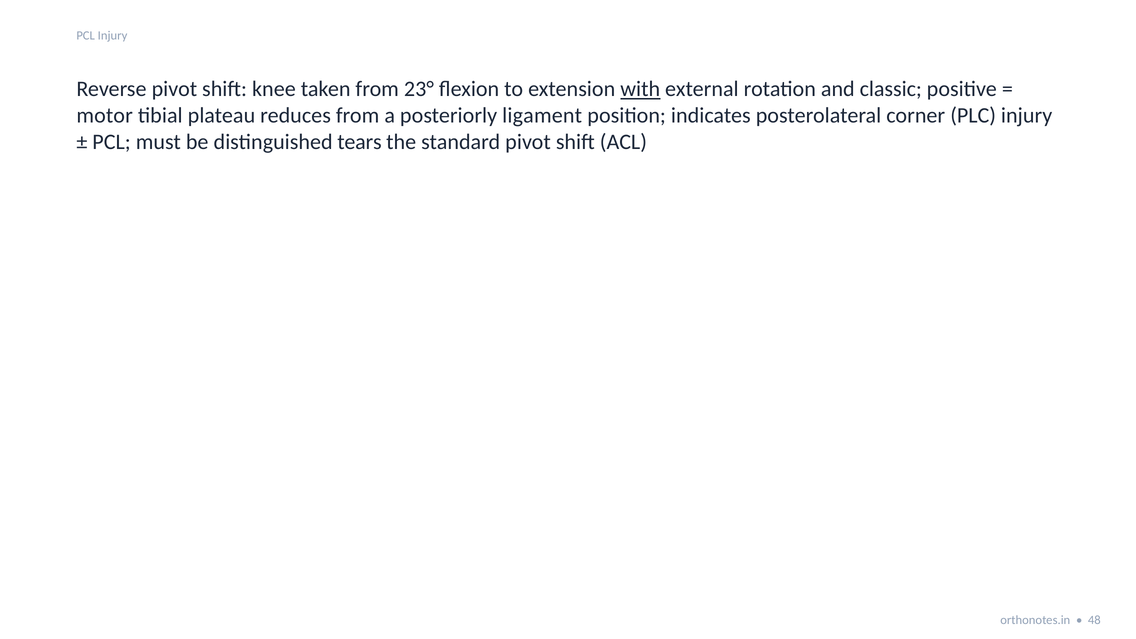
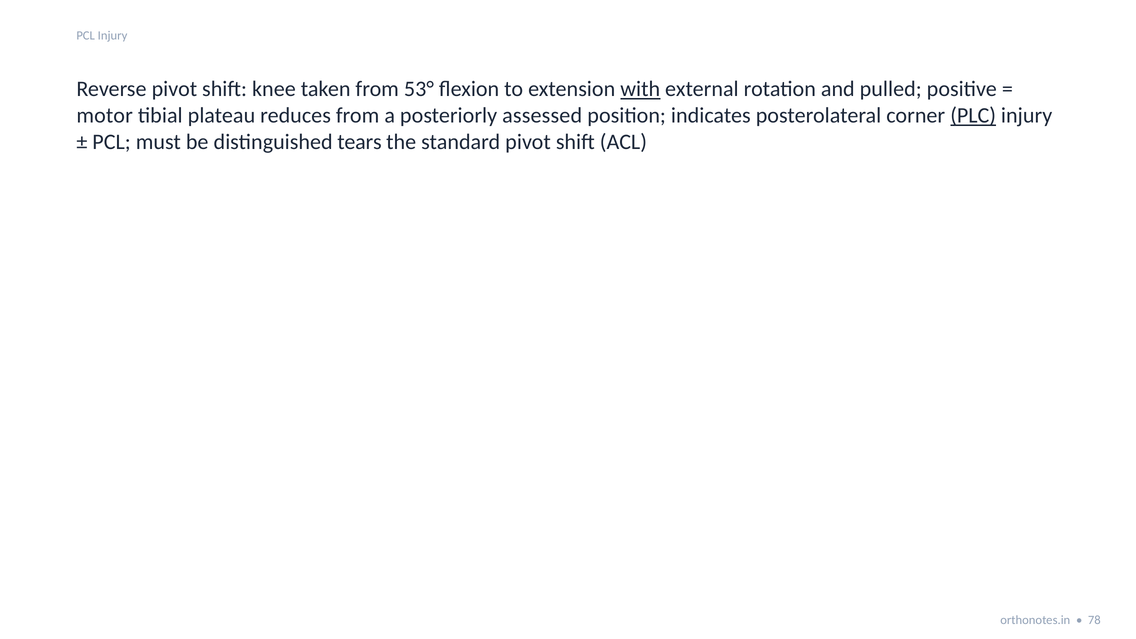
23°: 23° -> 53°
classic: classic -> pulled
ligament: ligament -> assessed
PLC underline: none -> present
48: 48 -> 78
